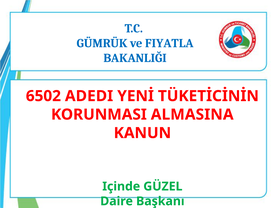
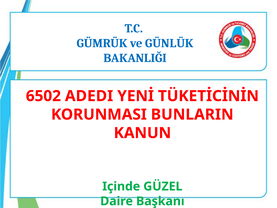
FIYATLA: FIYATLA -> GÜNLÜK
ALMASINA: ALMASINA -> BUNLARIN
